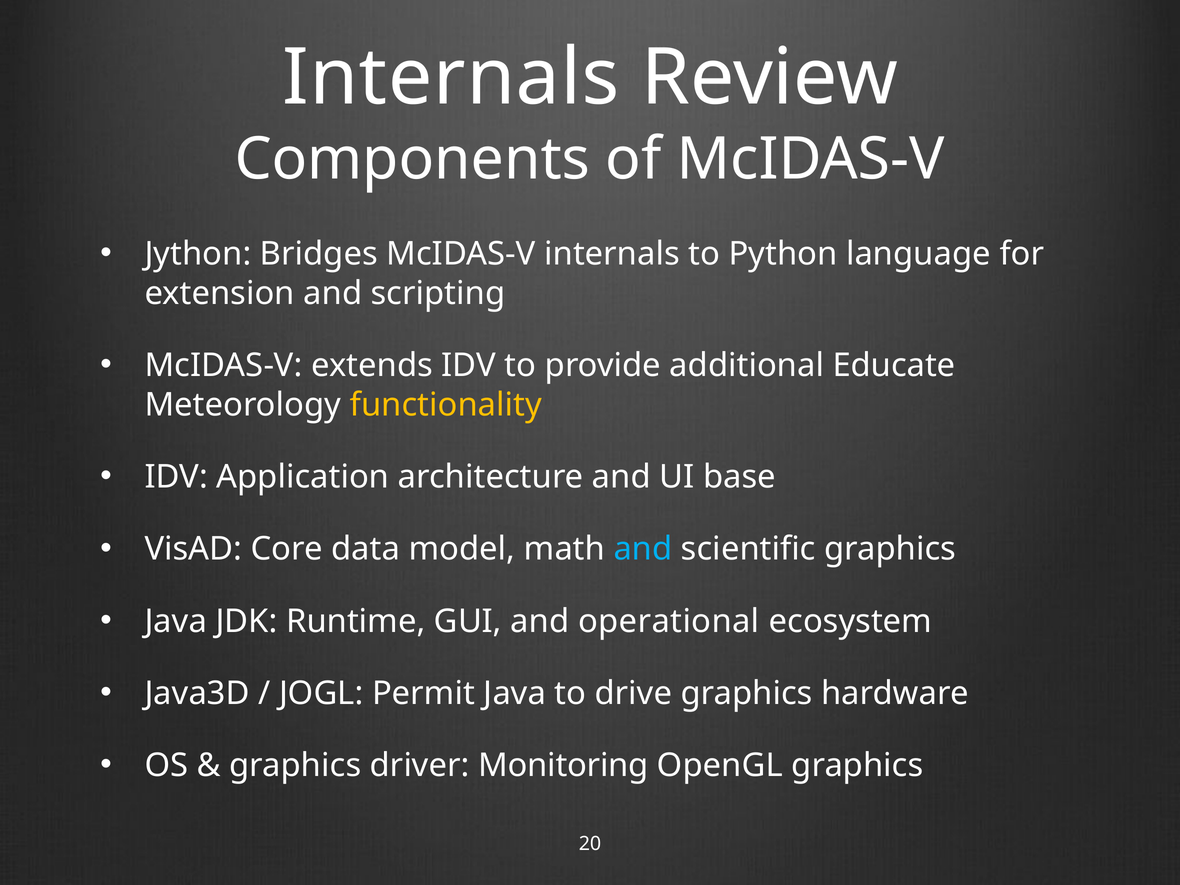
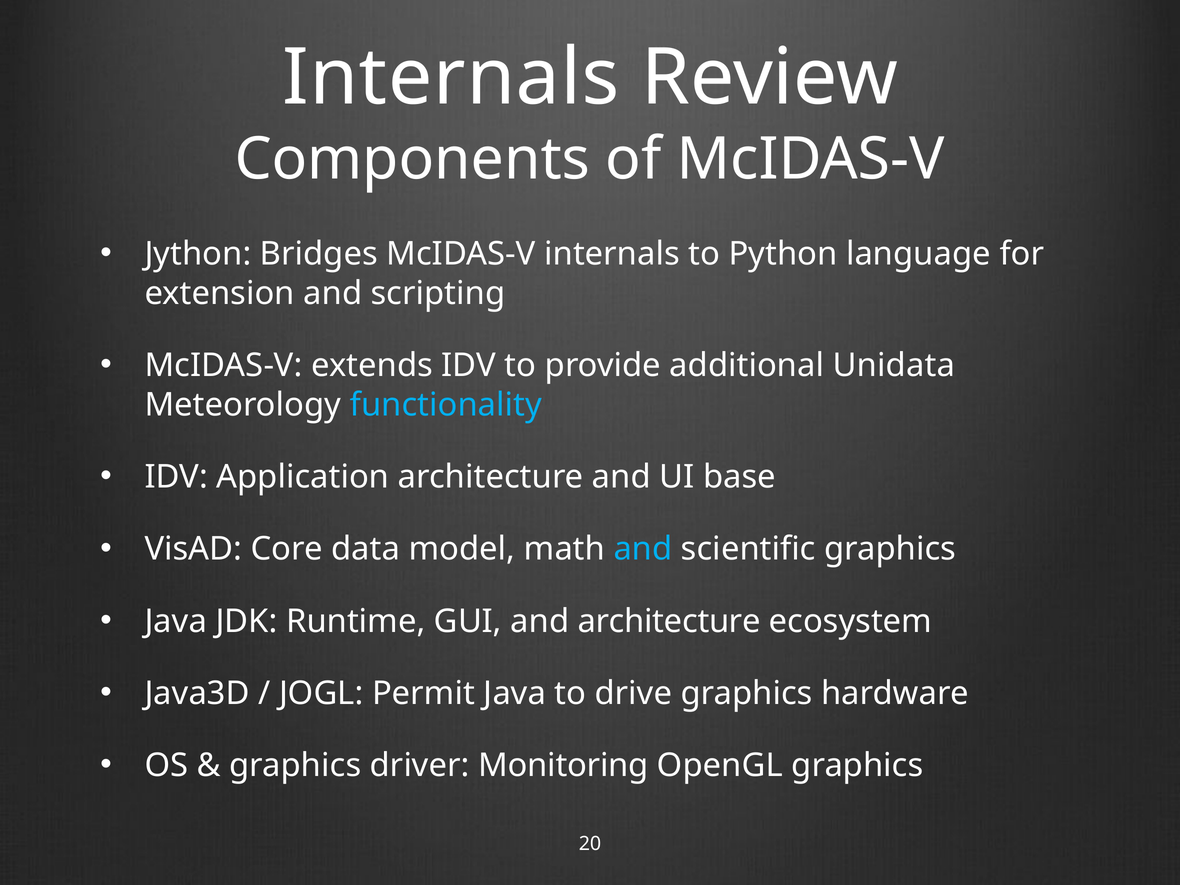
Educate: Educate -> Unidata
functionality colour: yellow -> light blue
and operational: operational -> architecture
